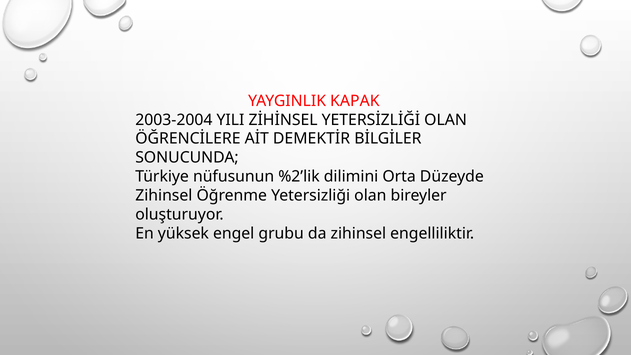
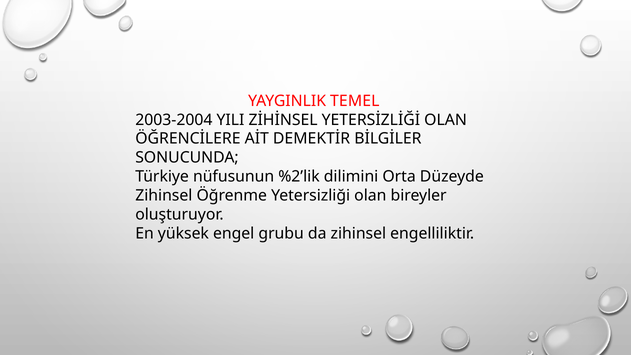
KAPAK: KAPAK -> TEMEL
